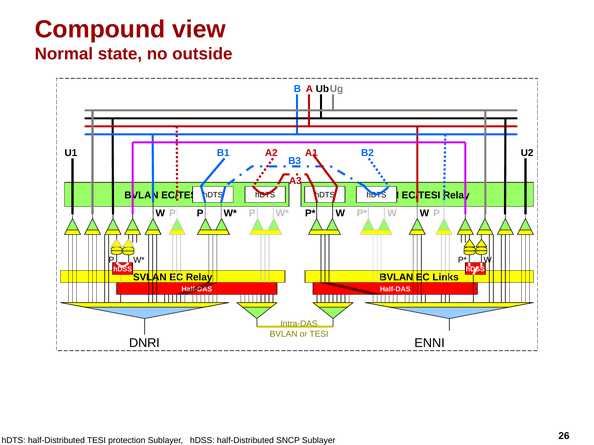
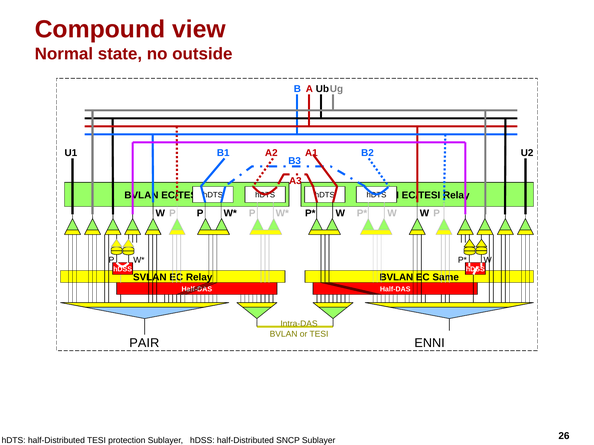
Links: Links -> Same
DNRI: DNRI -> PAIR
